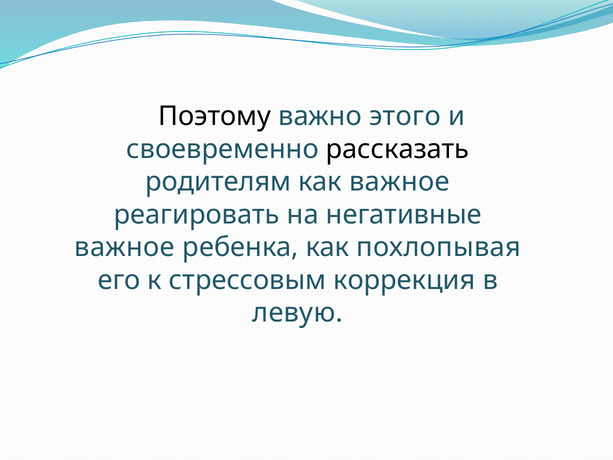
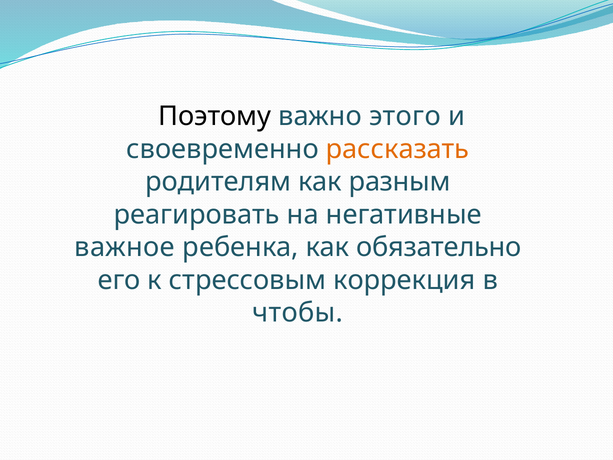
рассказать colour: black -> orange
как важное: важное -> разным
похлопывая: похлопывая -> обязательно
левую: левую -> чтобы
